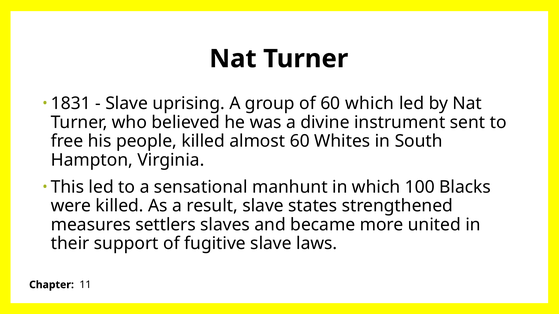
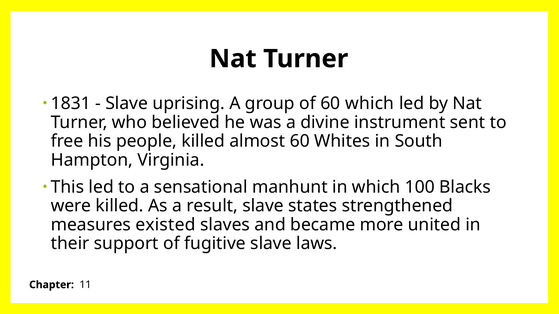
settlers: settlers -> existed
